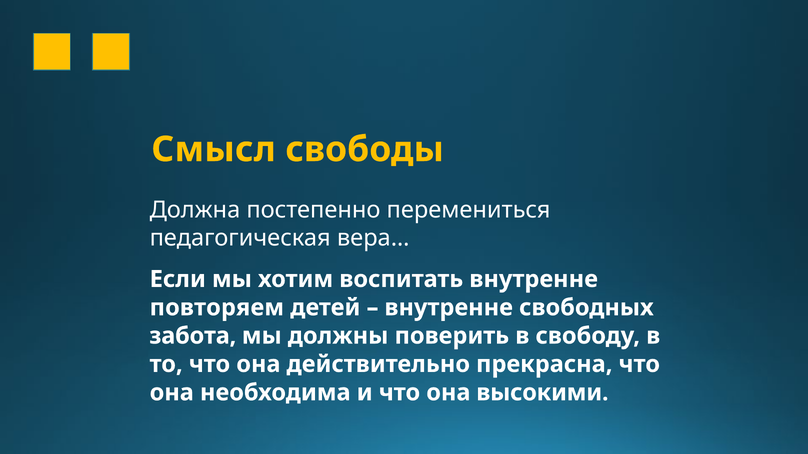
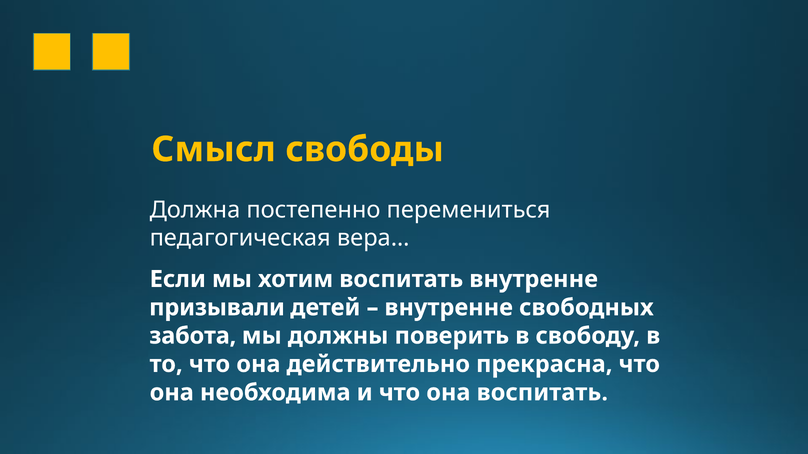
повторяем: повторяем -> призывали
она высокими: высокими -> воспитать
